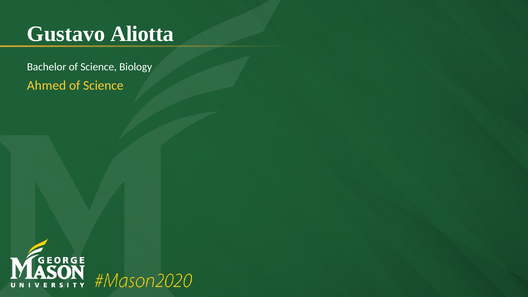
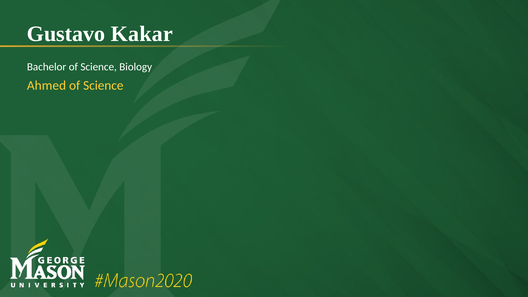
Aliotta: Aliotta -> Kakar
